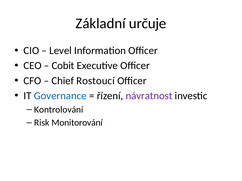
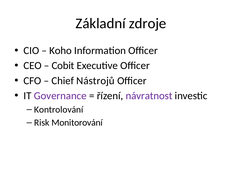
určuje: určuje -> zdroje
Level: Level -> Koho
Rostoucí: Rostoucí -> Nástrojů
Governance colour: blue -> purple
